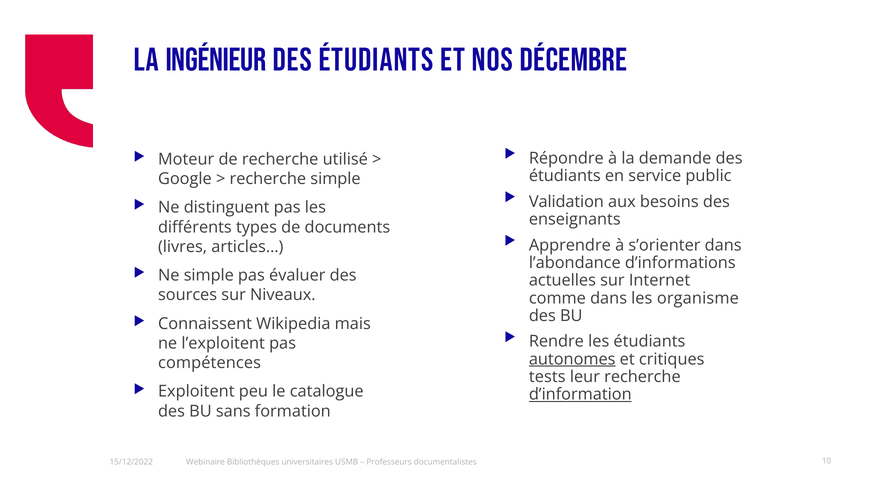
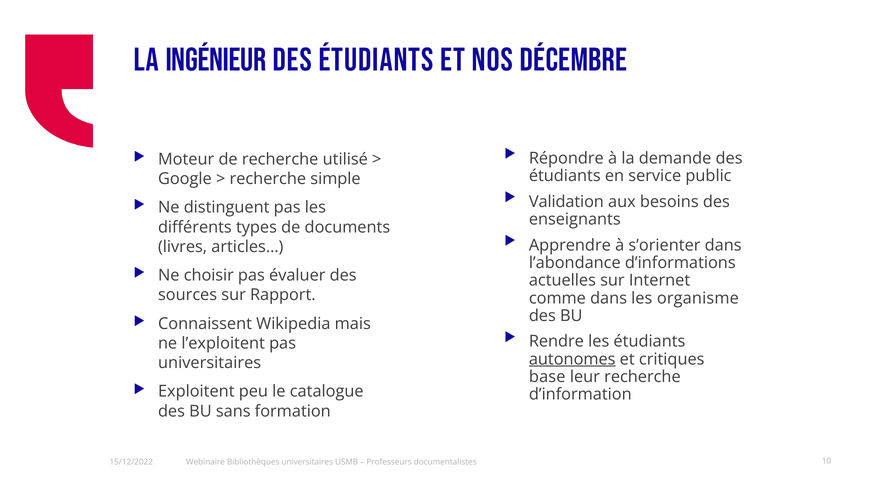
Ne simple: simple -> choisir
Niveaux: Niveaux -> Rapport
compétences at (210, 363): compétences -> universitaires
tests: tests -> base
d’information underline: present -> none
